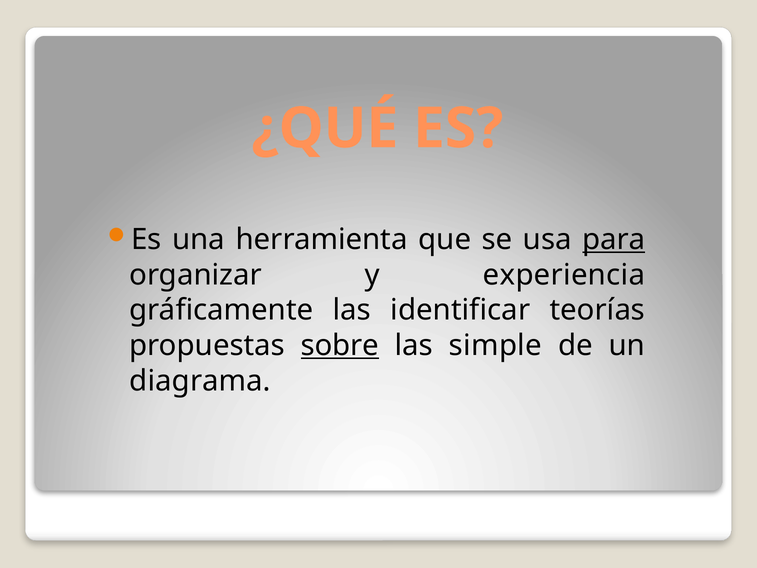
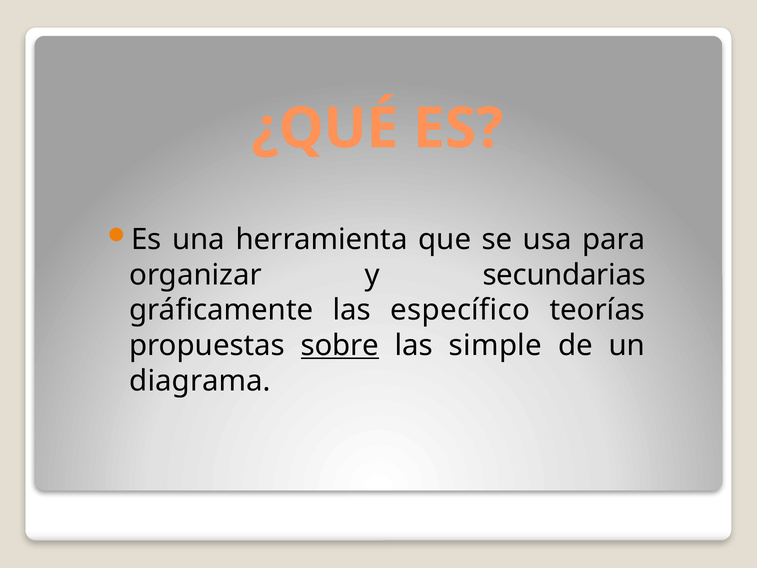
para underline: present -> none
experiencia: experiencia -> secundarias
identificar: identificar -> específico
